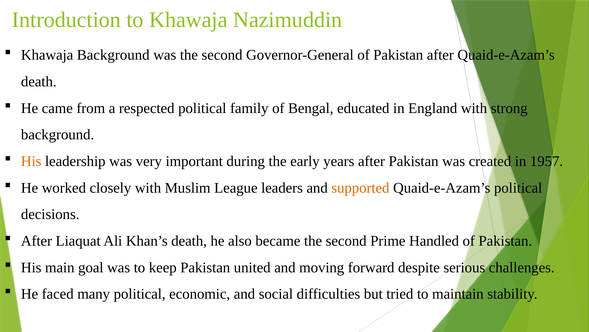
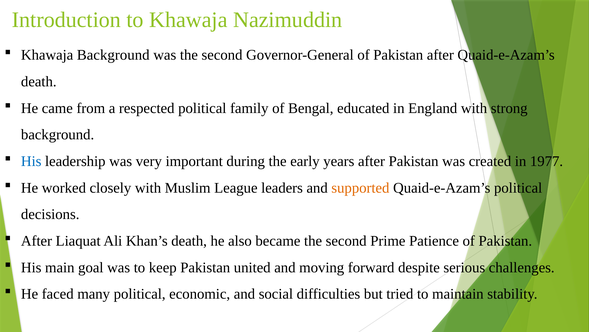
His at (31, 161) colour: orange -> blue
1957: 1957 -> 1977
Handled: Handled -> Patience
